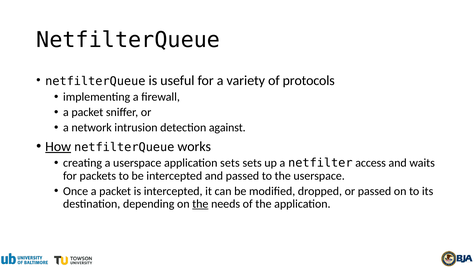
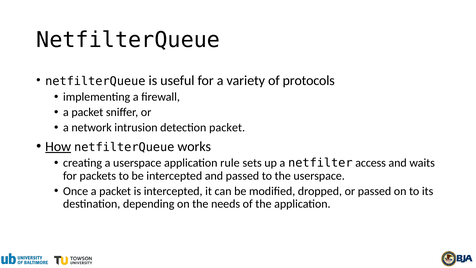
detection against: against -> packet
application sets: sets -> rule
the at (200, 204) underline: present -> none
